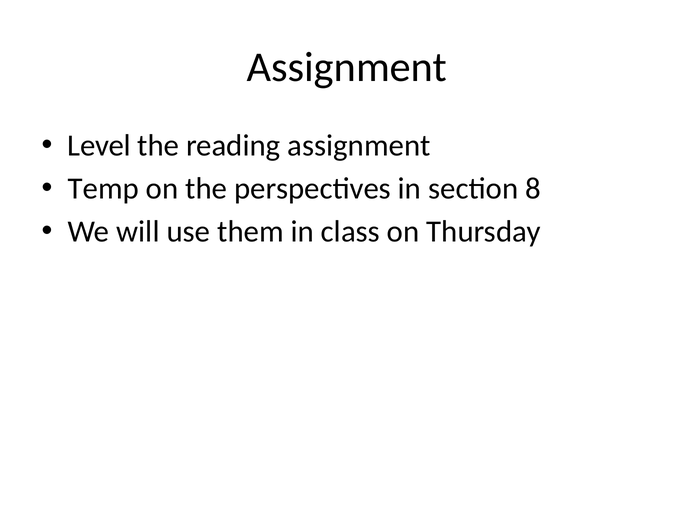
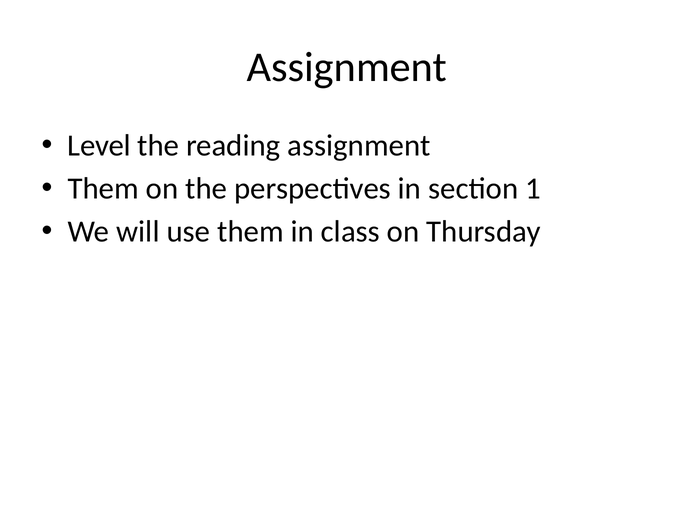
Temp at (103, 189): Temp -> Them
8: 8 -> 1
